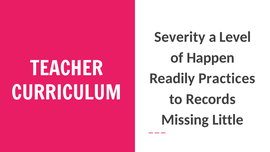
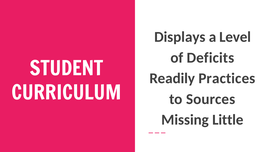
Severity: Severity -> Displays
Happen: Happen -> Deficits
TEACHER: TEACHER -> STUDENT
Records: Records -> Sources
